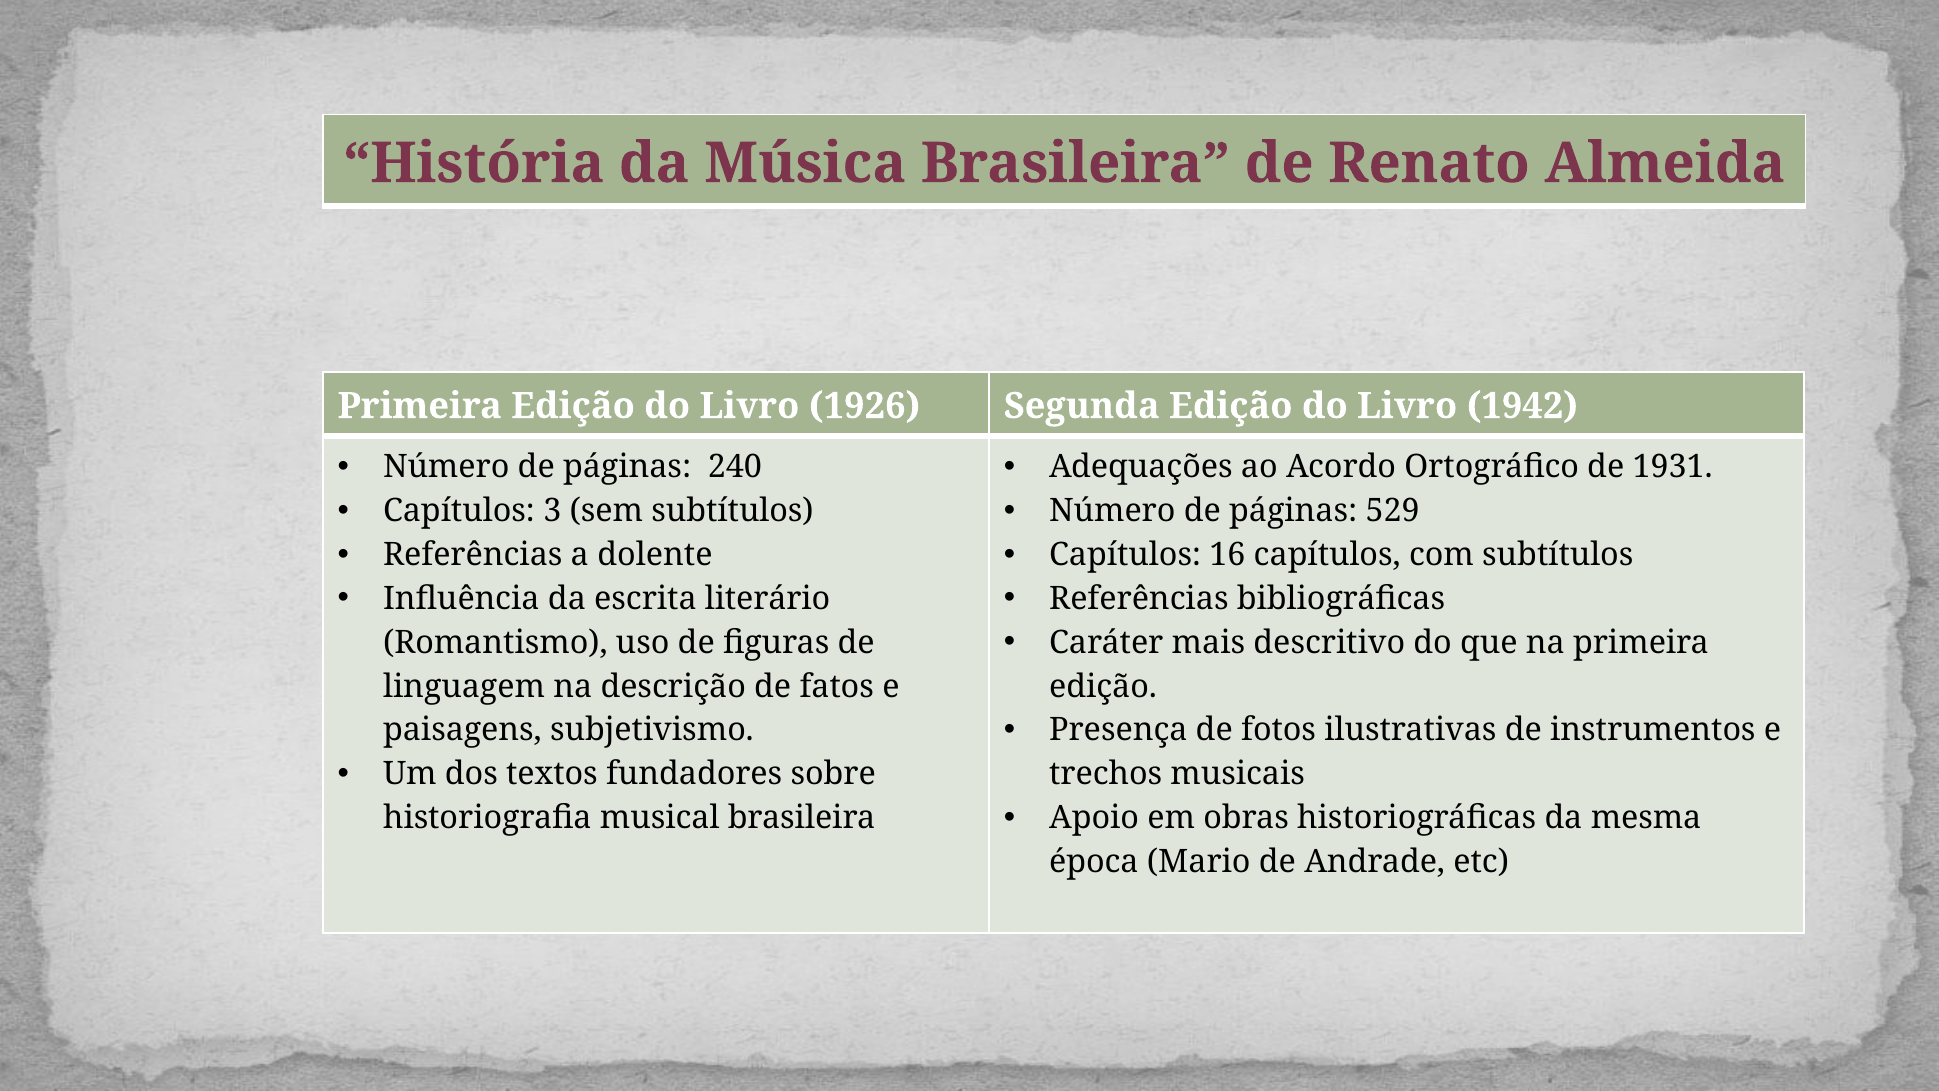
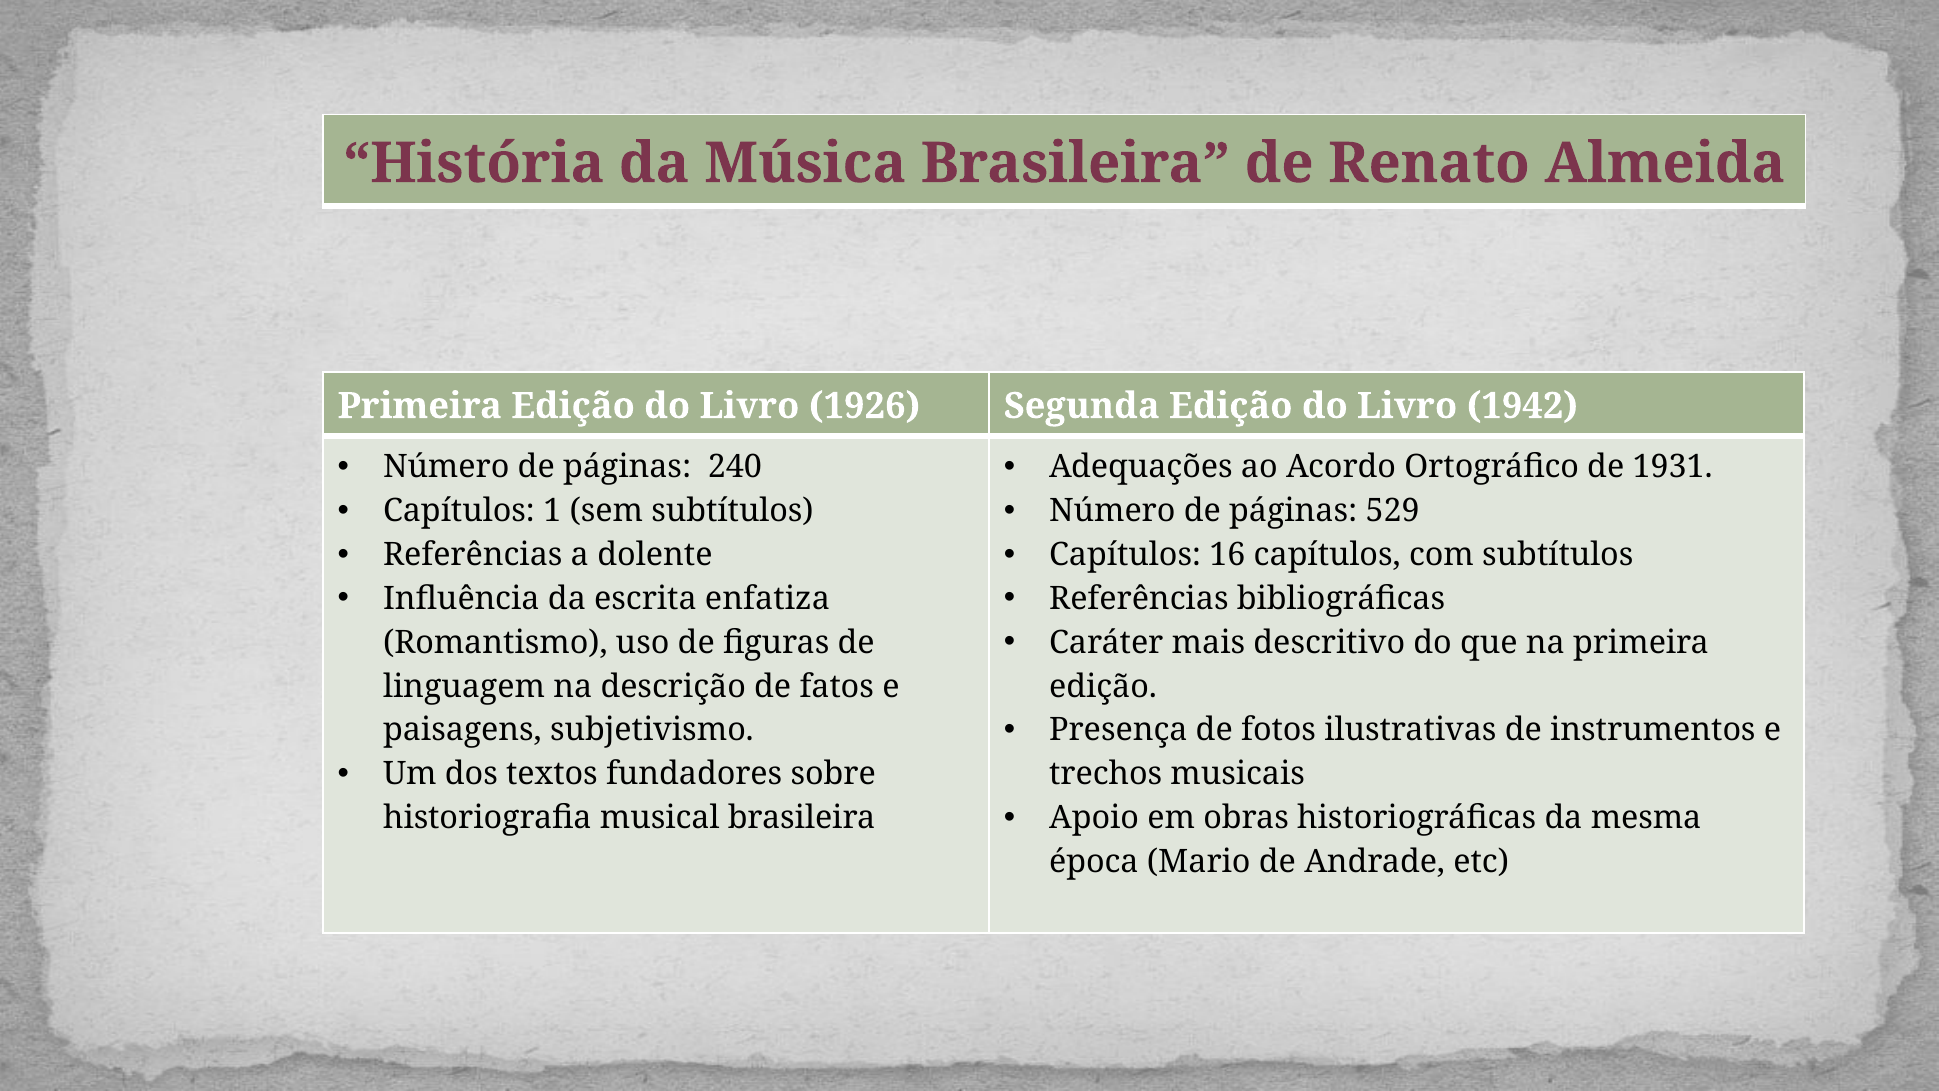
3: 3 -> 1
literário: literário -> enfatiza
